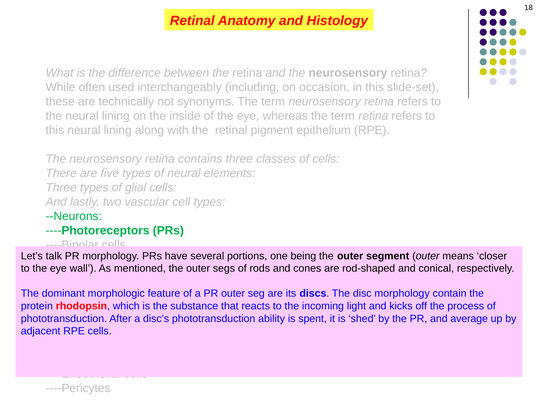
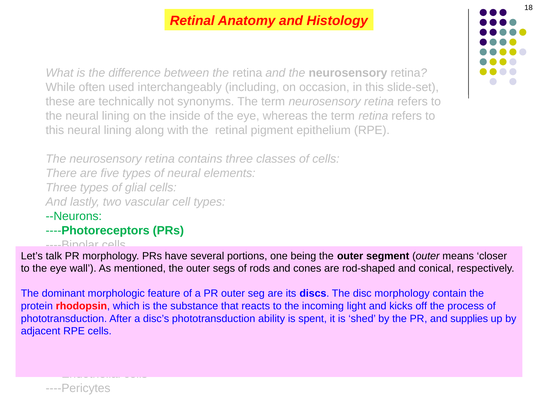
average: average -> supplies
